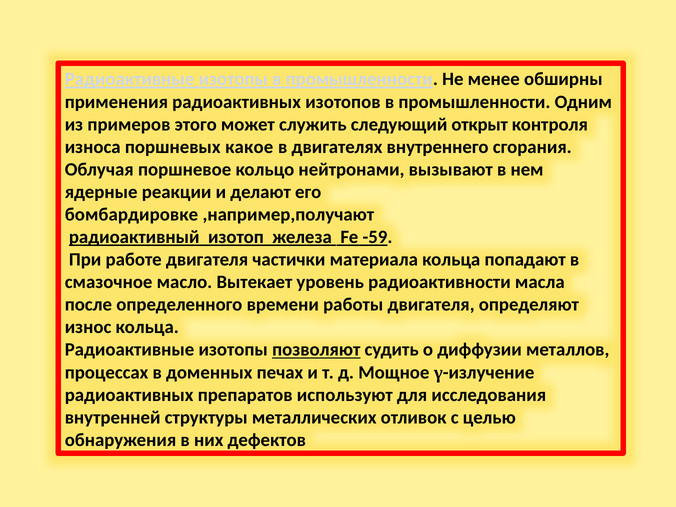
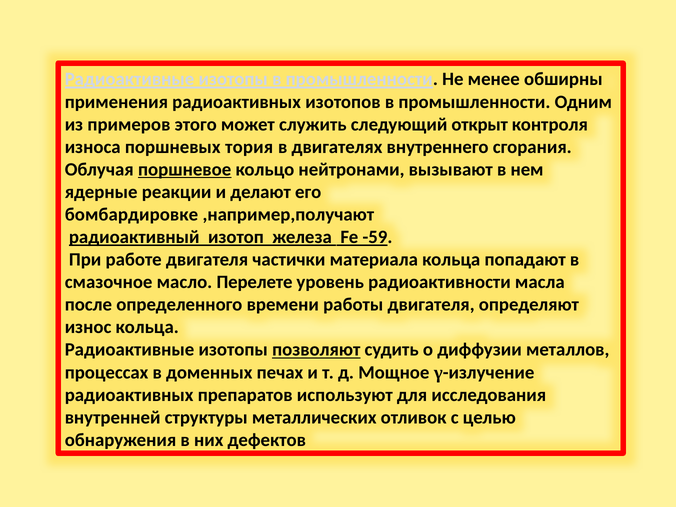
какое: какое -> тория
поршневое underline: none -> present
Вытекает: Вытекает -> Перелете
